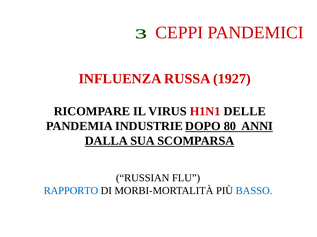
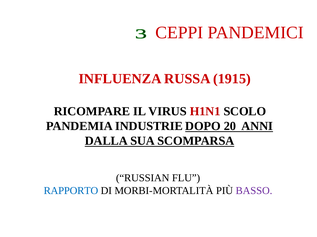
1927: 1927 -> 1915
DELLE: DELLE -> SCOLO
80: 80 -> 20
BASSO colour: blue -> purple
